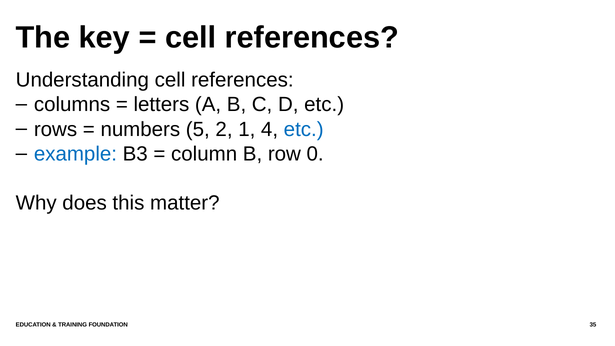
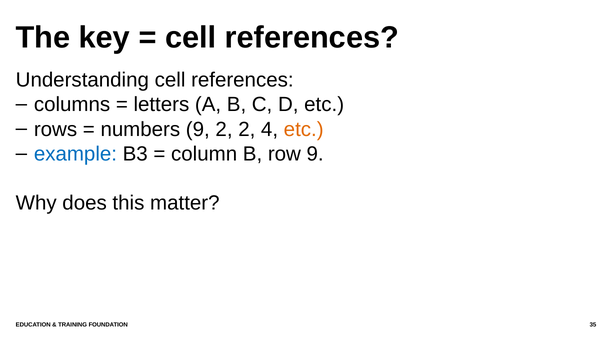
numbers 5: 5 -> 9
2 1: 1 -> 2
etc at (304, 129) colour: blue -> orange
row 0: 0 -> 9
